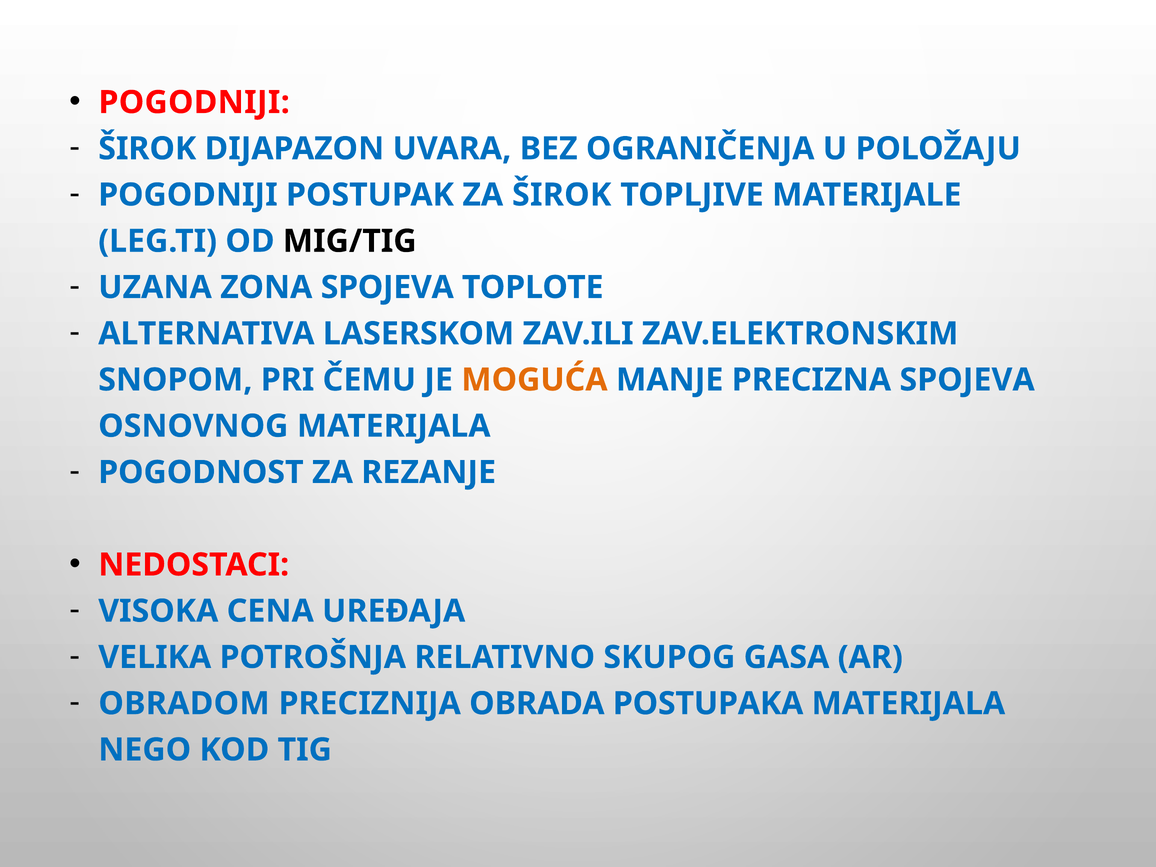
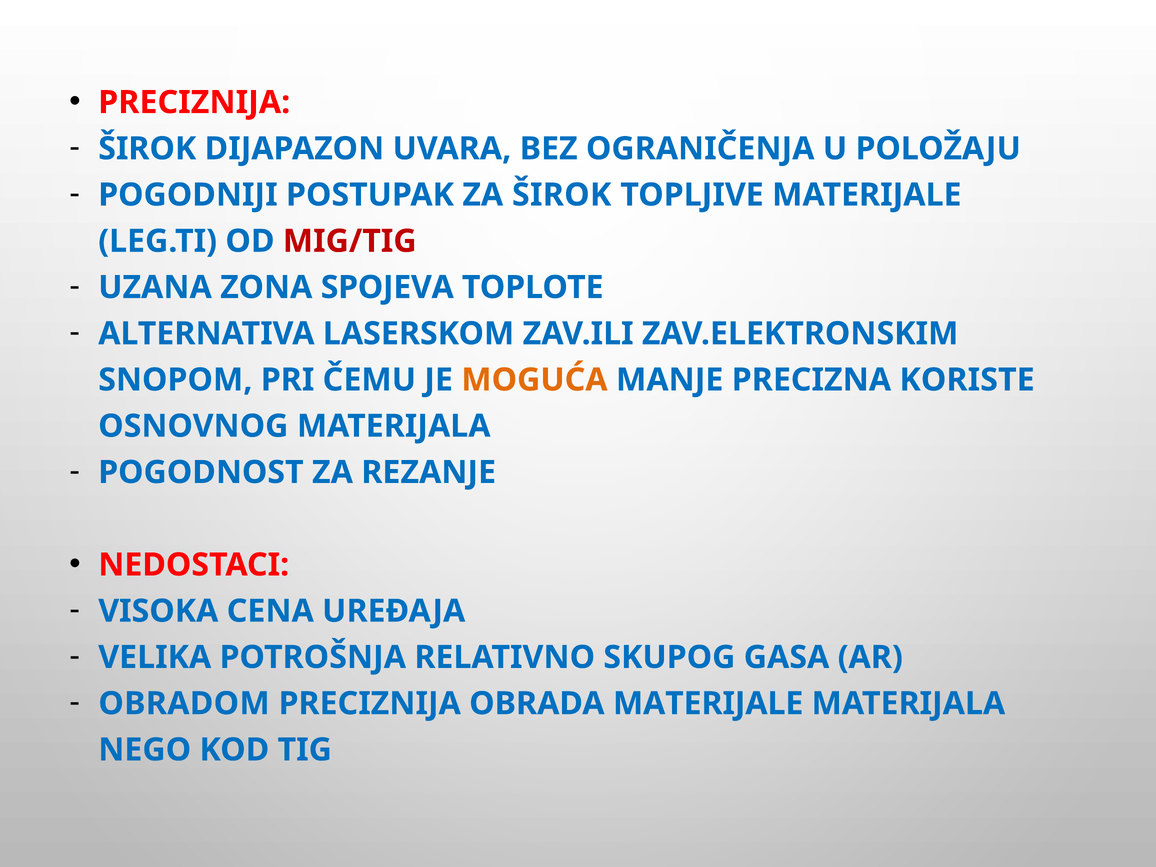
POGODNIJI at (194, 102): POGODNIJI -> PRECIZNIJA
MIG/TIG colour: black -> red
PRECIZNA SPOJEVA: SPOJEVA -> KORISTE
OBRADA POSTUPAKA: POSTUPAKA -> MATERIJALE
